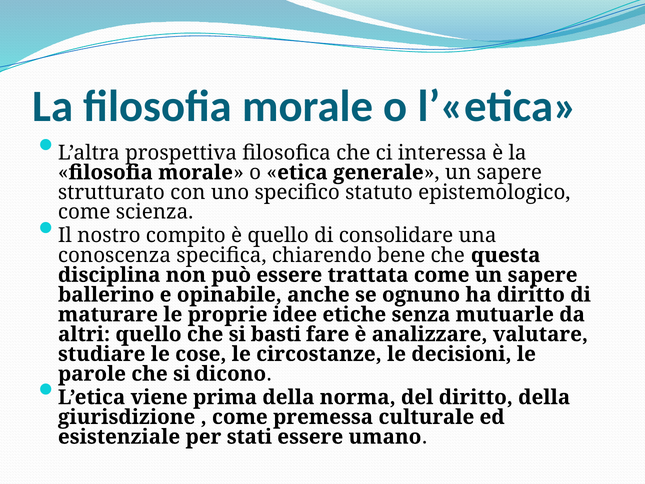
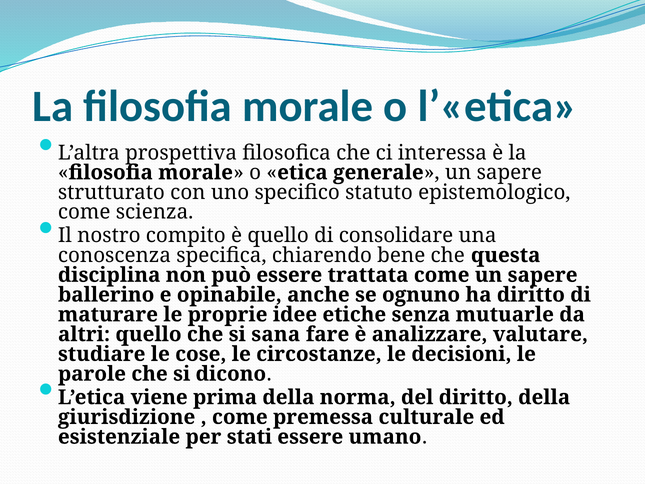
basti: basti -> sana
